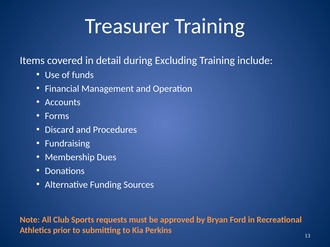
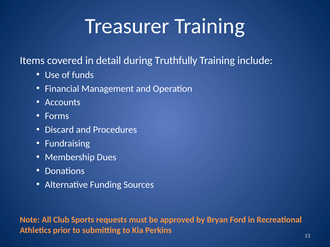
Excluding: Excluding -> Truthfully
